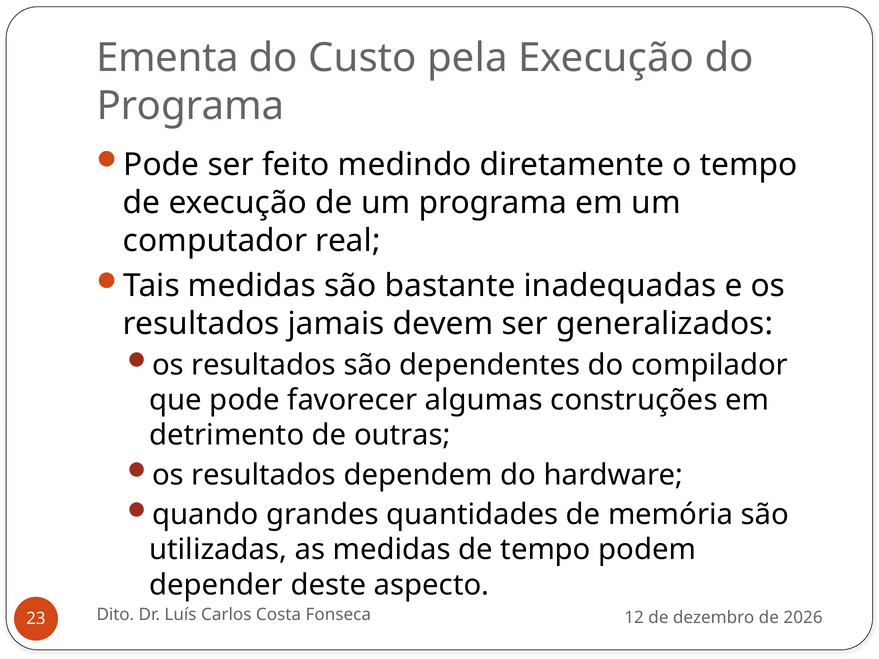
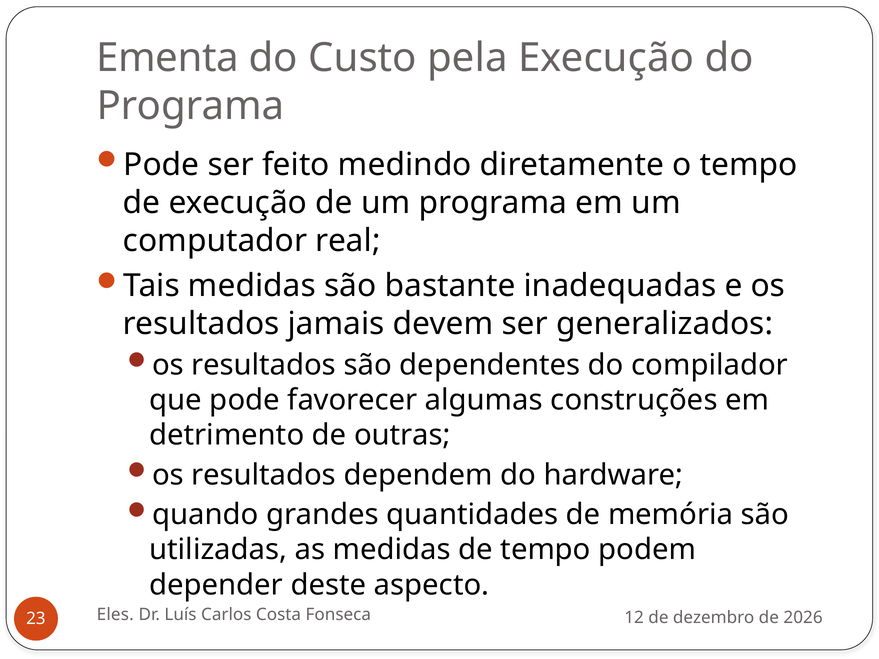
Dito: Dito -> Eles
